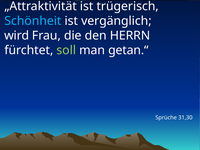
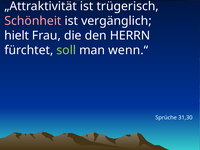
Schönheit colour: light blue -> pink
wird: wird -> hielt
getan.“: getan.“ -> wenn.“
